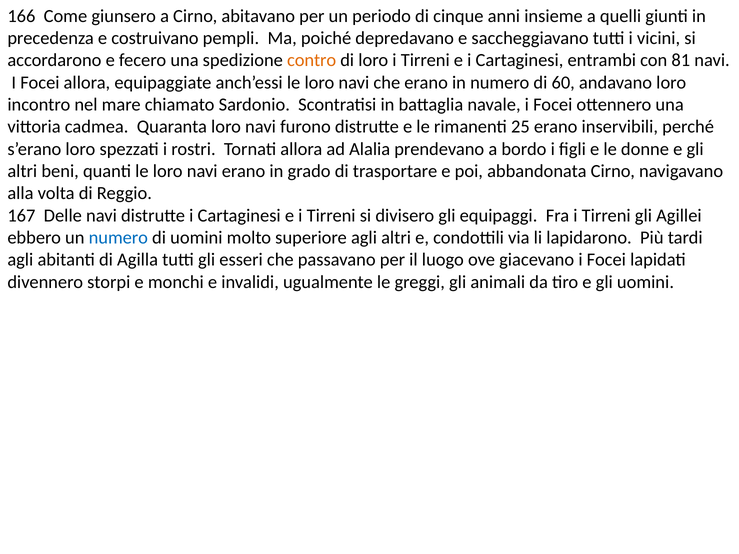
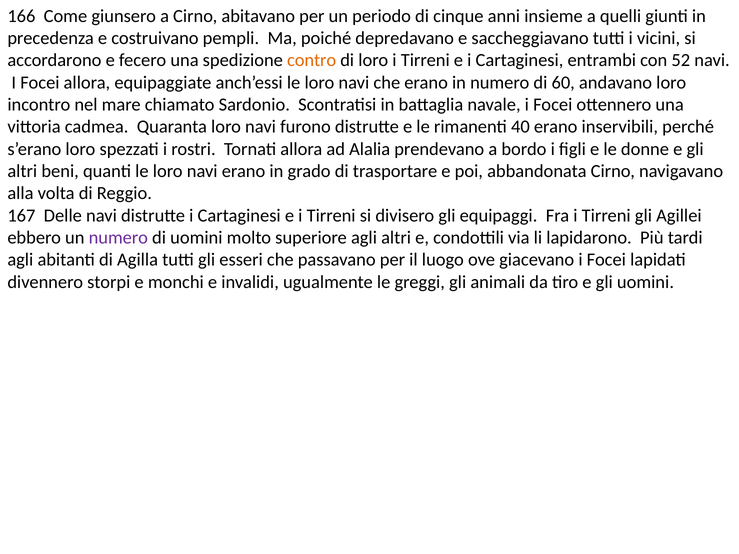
81: 81 -> 52
25: 25 -> 40
numero at (118, 238) colour: blue -> purple
